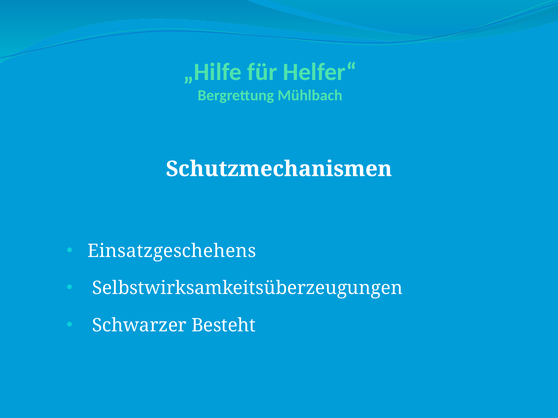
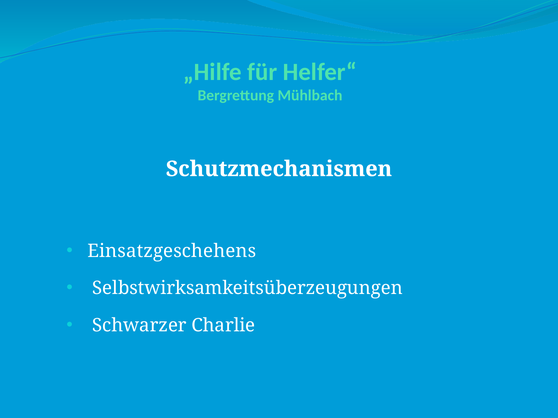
Besteht: Besteht -> Charlie
